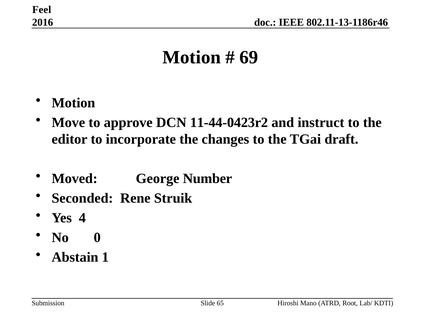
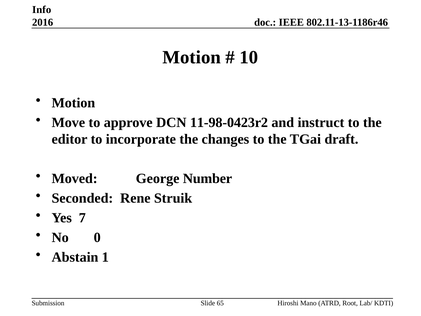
Feel: Feel -> Info
69: 69 -> 10
11-44-0423r2: 11-44-0423r2 -> 11-98-0423r2
4: 4 -> 7
